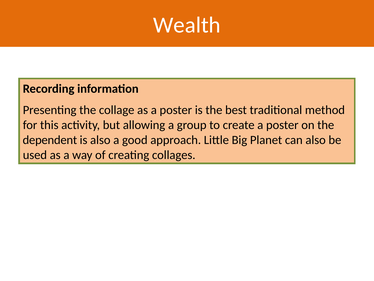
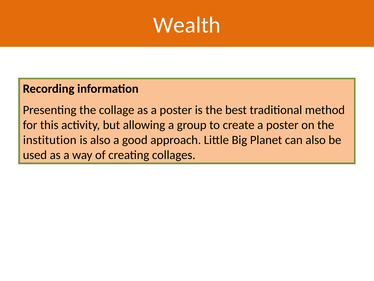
dependent: dependent -> institution
